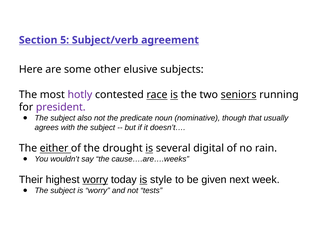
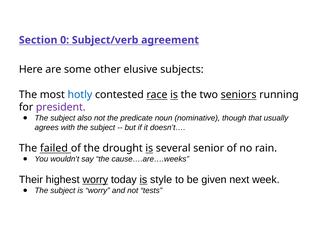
5: 5 -> 0
hotly colour: purple -> blue
either: either -> failed
digital: digital -> senior
